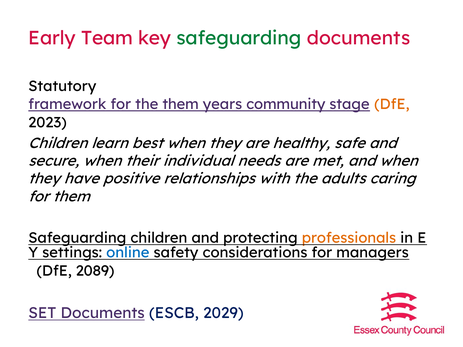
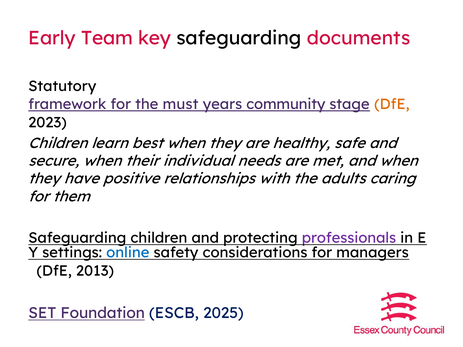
safeguarding at (239, 38) colour: green -> black
the them: them -> must
professionals colour: orange -> purple
2089: 2089 -> 2013
SET Documents: Documents -> Foundation
2029: 2029 -> 2025
